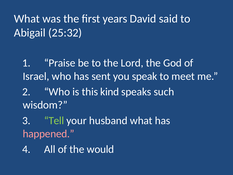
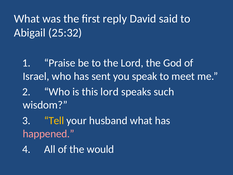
years: years -> reply
this kind: kind -> lord
Tell colour: light green -> yellow
